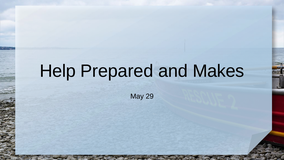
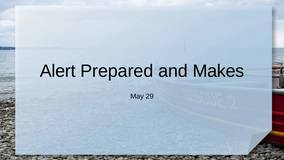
Help: Help -> Alert
